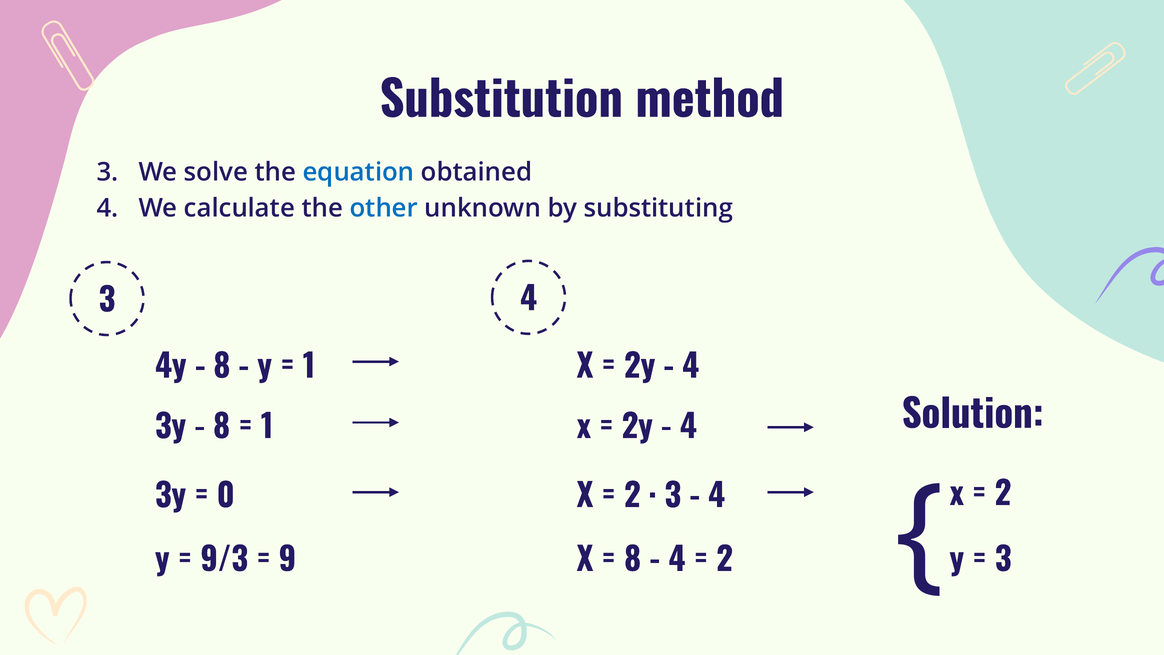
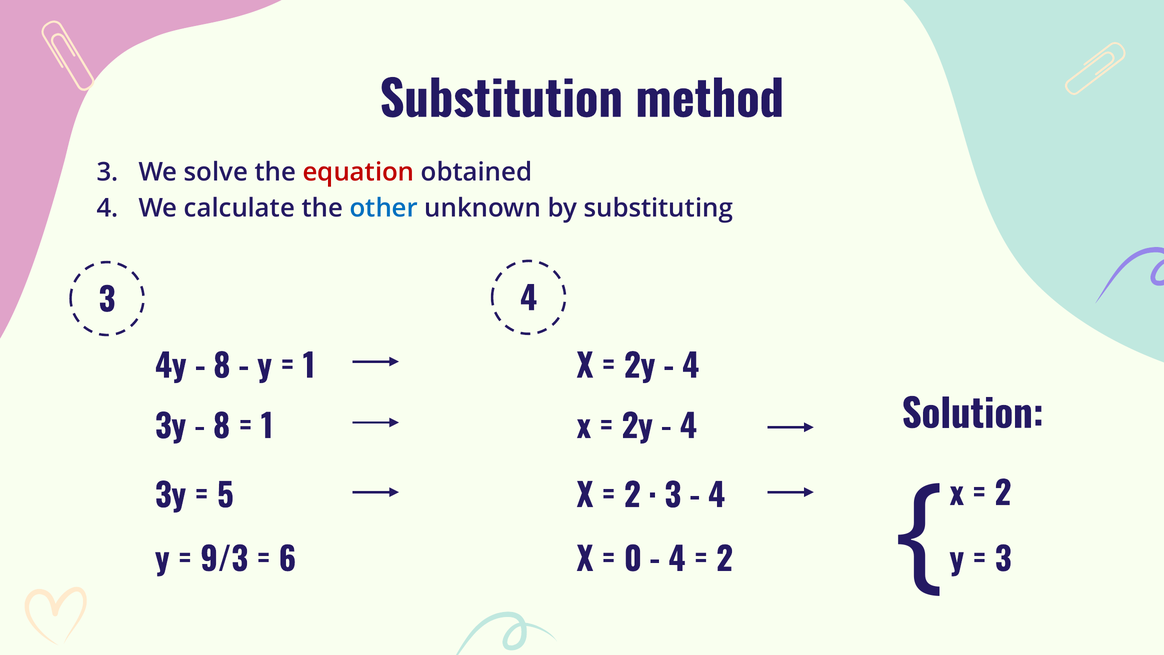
equation colour: blue -> red
0: 0 -> 5
9: 9 -> 6
8 at (633, 560): 8 -> 0
